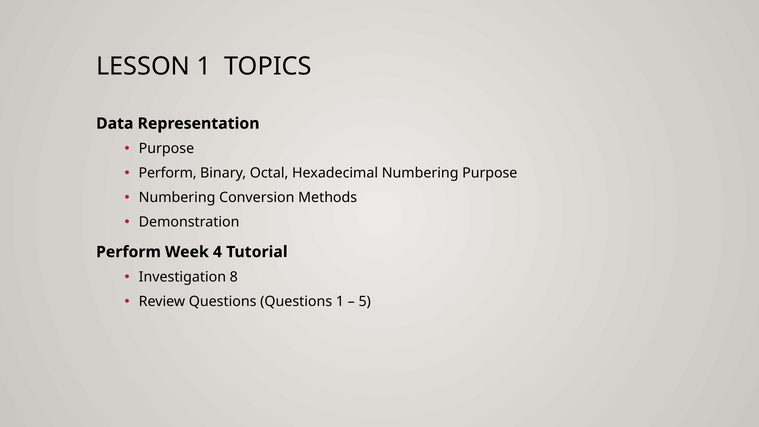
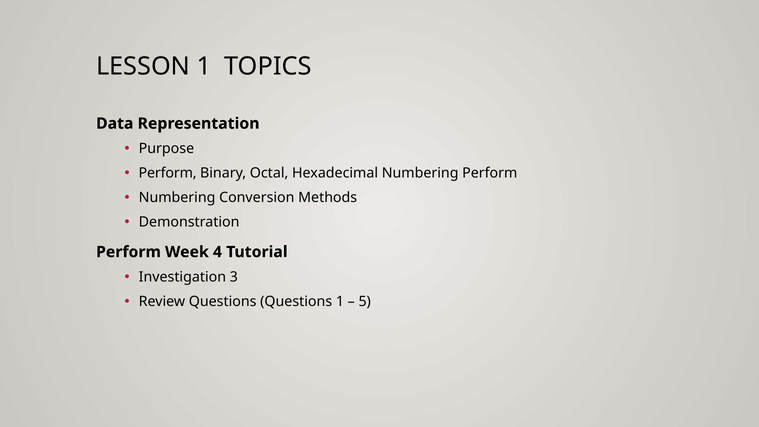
Numbering Purpose: Purpose -> Perform
8: 8 -> 3
